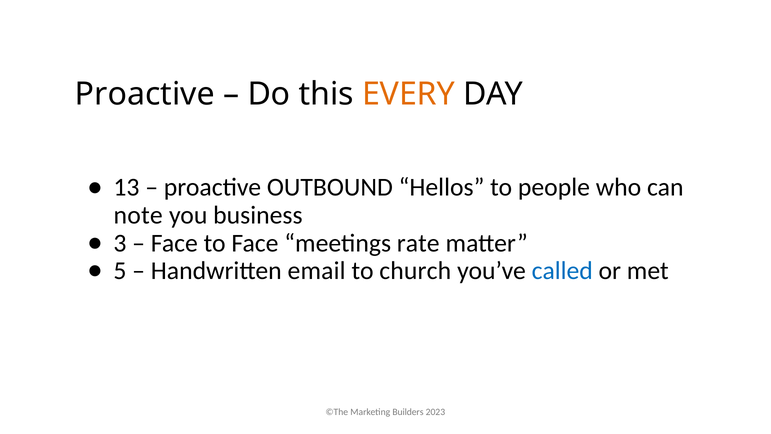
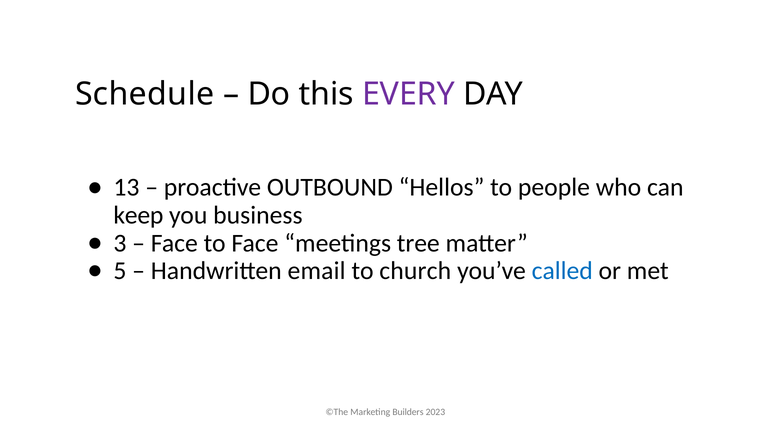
Proactive at (145, 94): Proactive -> Schedule
EVERY colour: orange -> purple
note: note -> keep
rate: rate -> tree
